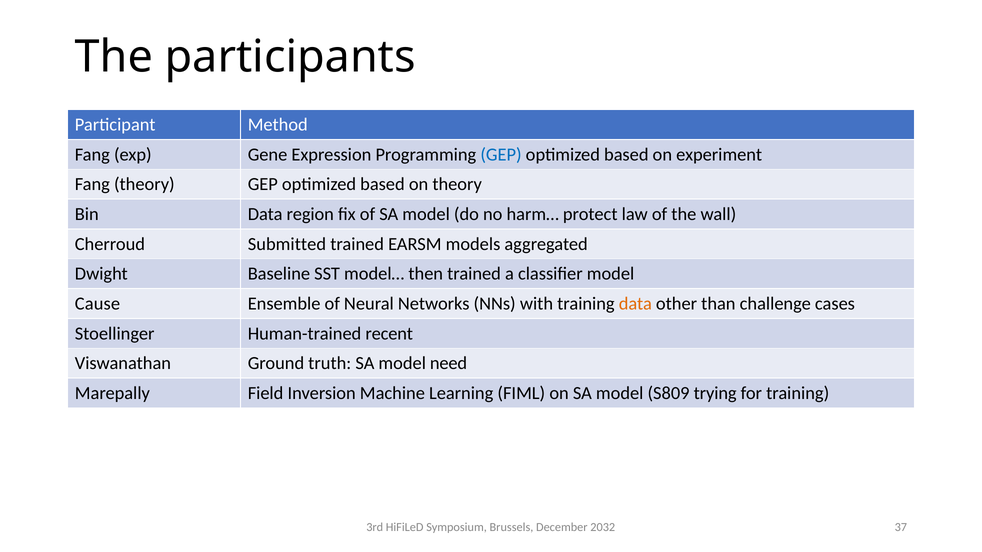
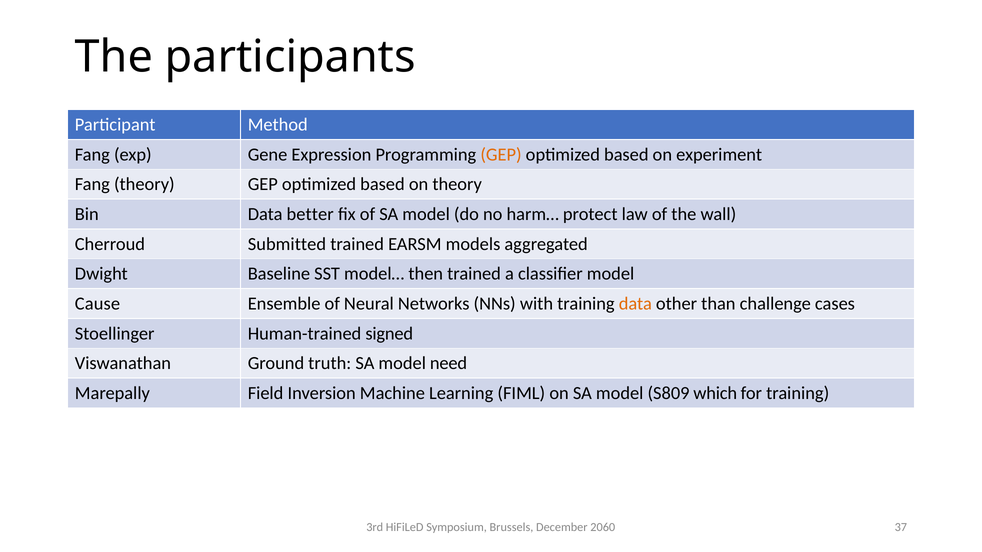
GEP at (501, 155) colour: blue -> orange
region: region -> better
recent: recent -> signed
trying: trying -> which
2032: 2032 -> 2060
